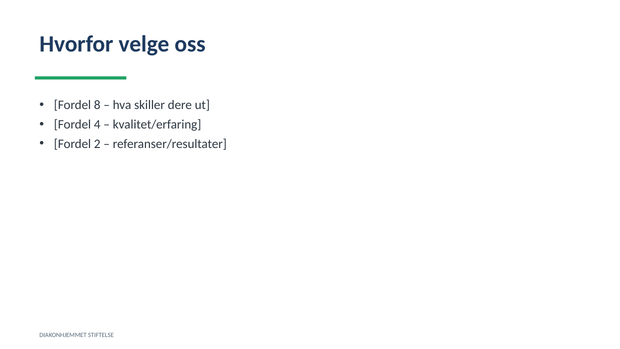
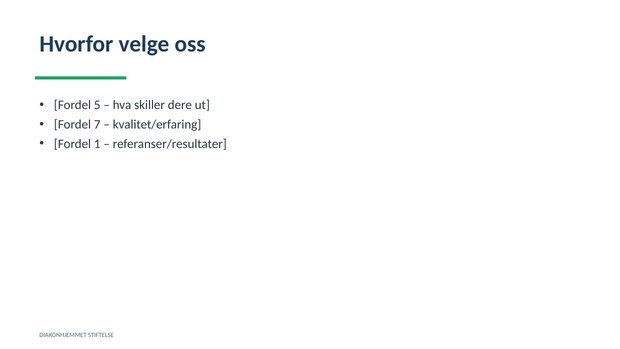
8: 8 -> 5
4: 4 -> 7
2: 2 -> 1
